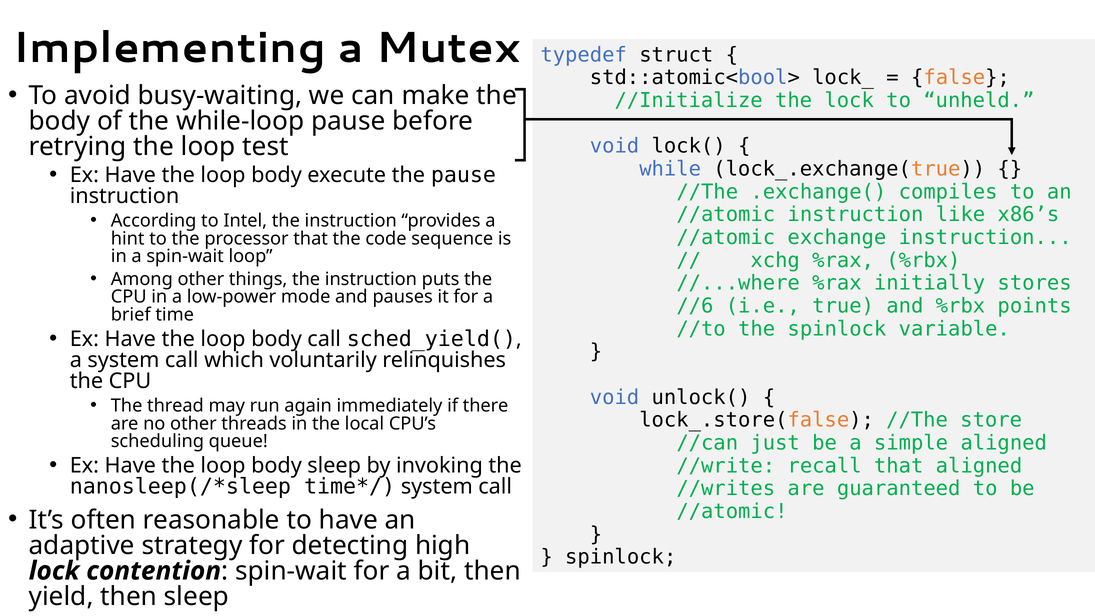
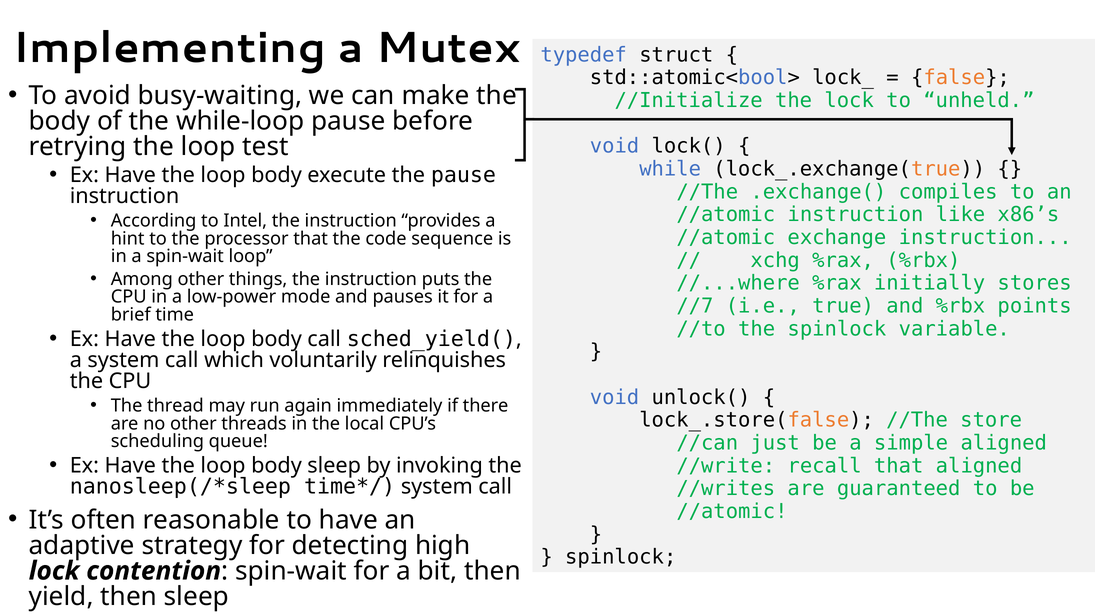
//6: //6 -> //7
